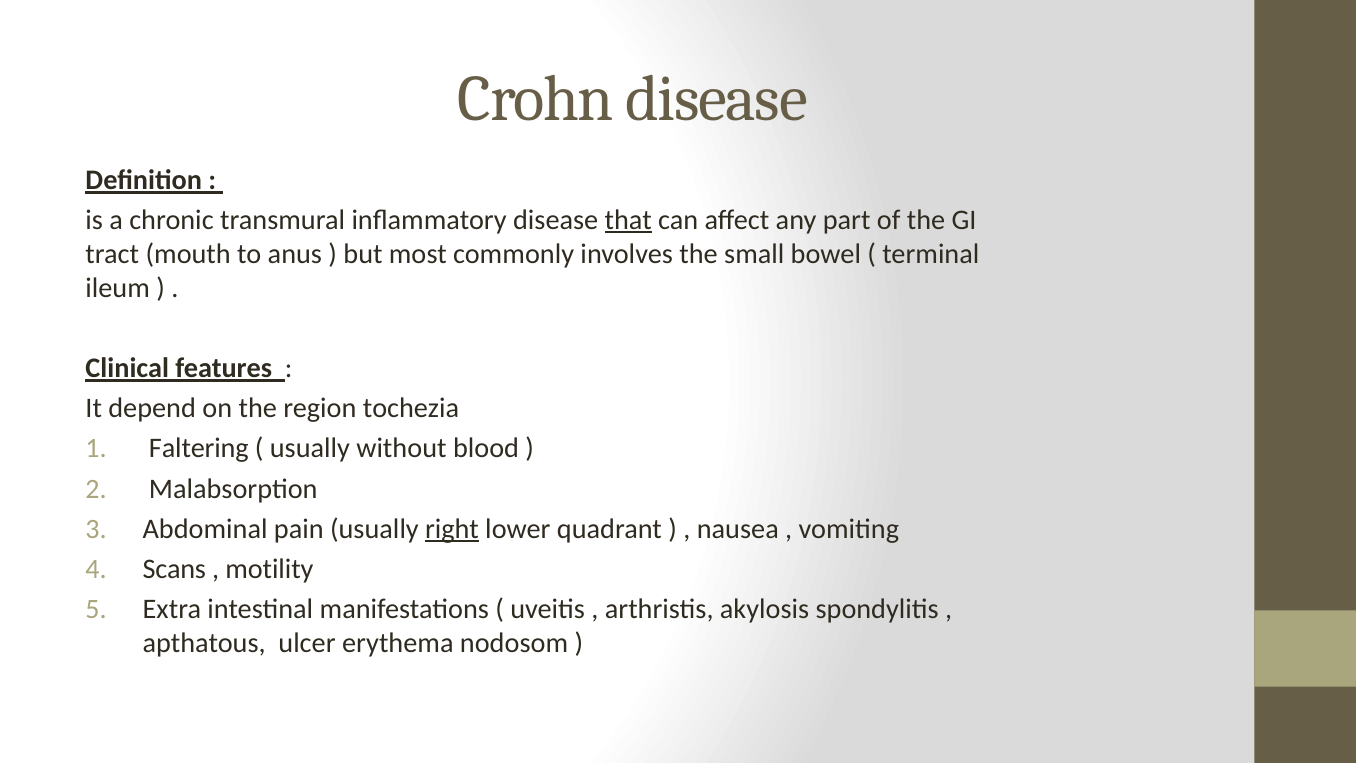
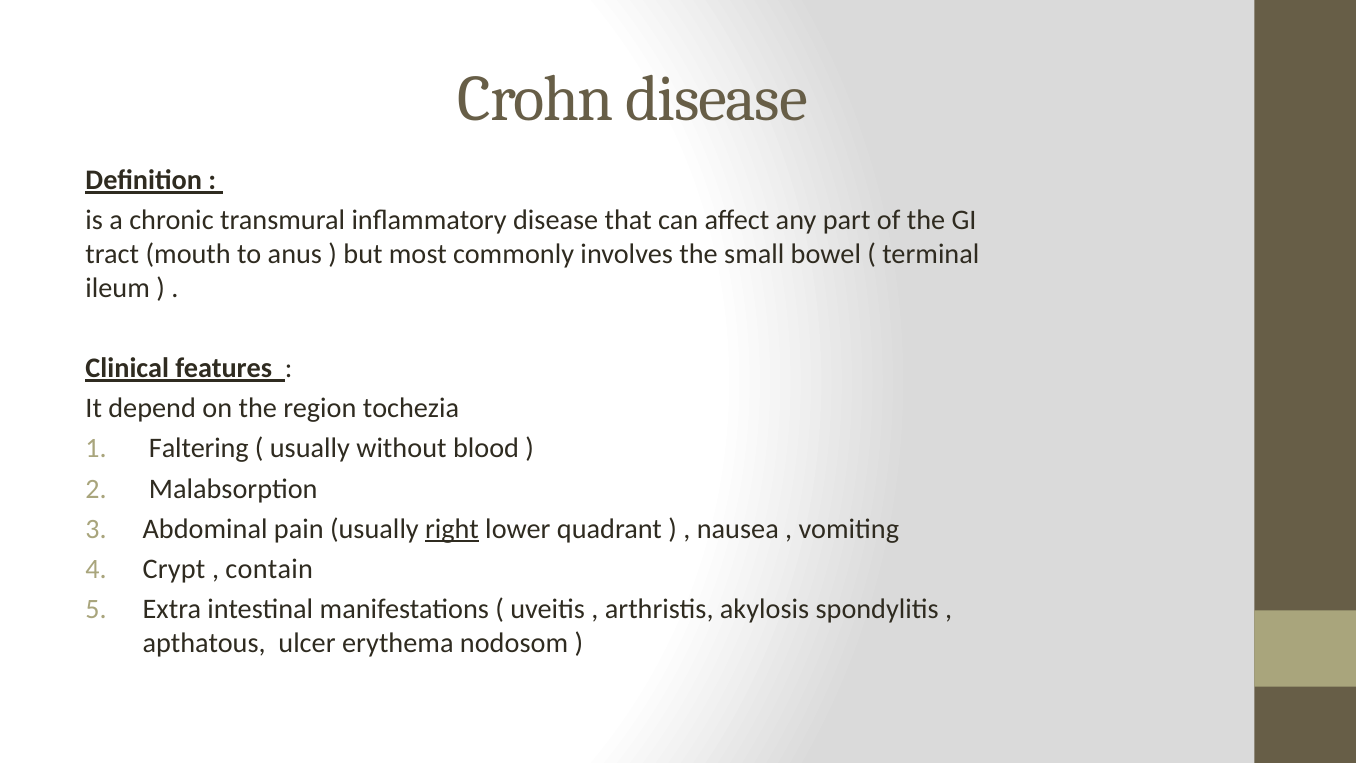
that underline: present -> none
Scans: Scans -> Crypt
motility: motility -> contain
